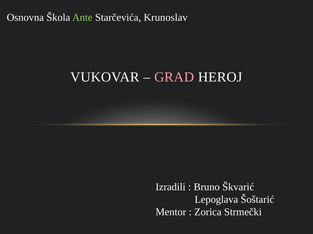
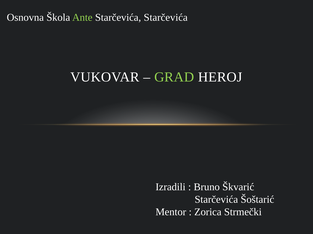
Starčevića Krunoslav: Krunoslav -> Starčevića
GRAD colour: pink -> light green
Lepoglava at (216, 200): Lepoglava -> Starčevića
